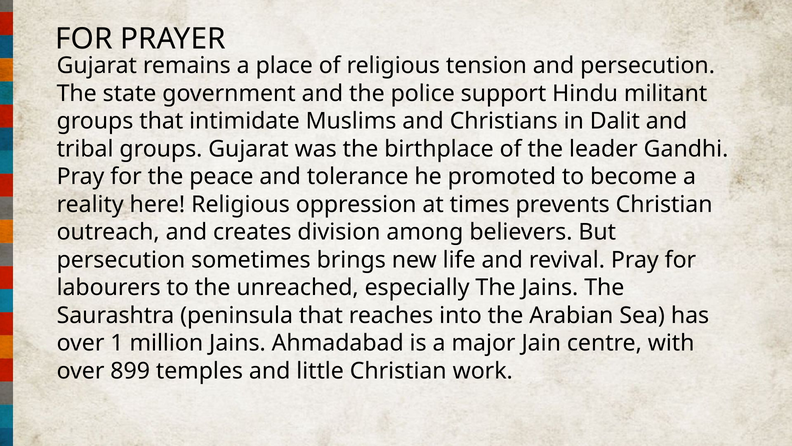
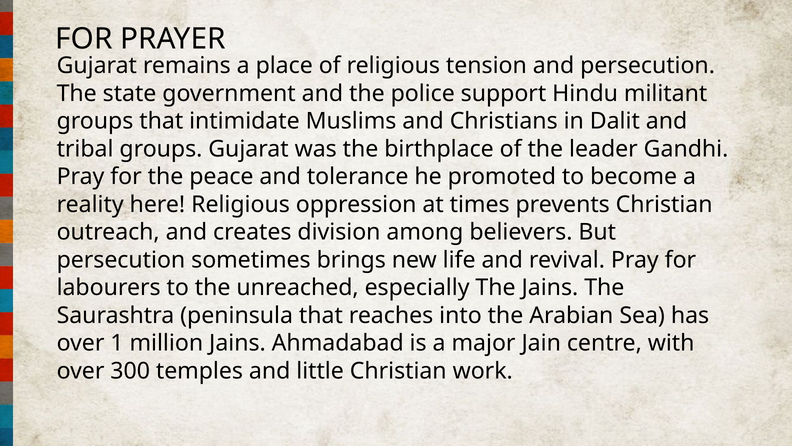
899: 899 -> 300
